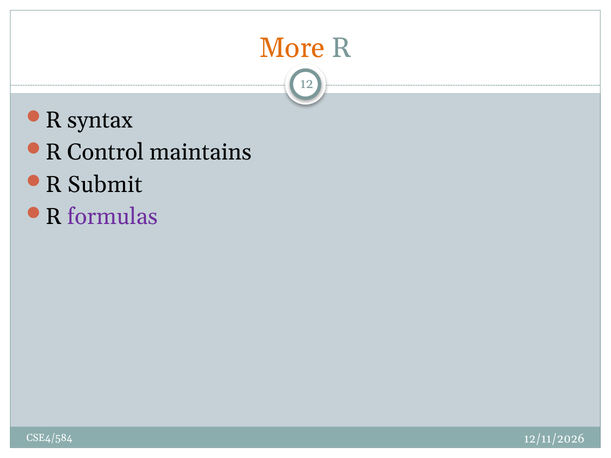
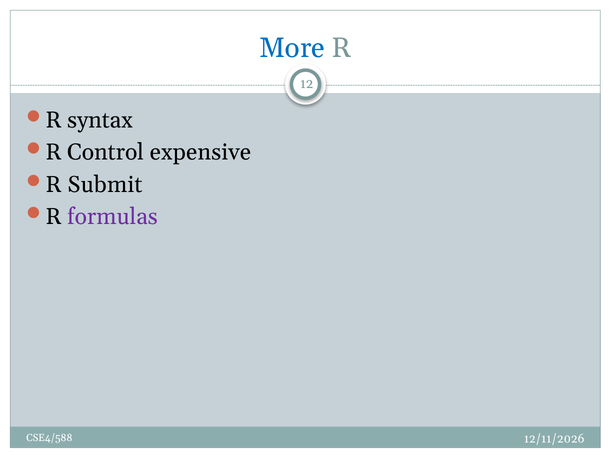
More colour: orange -> blue
maintains: maintains -> expensive
CSE4/584: CSE4/584 -> CSE4/588
